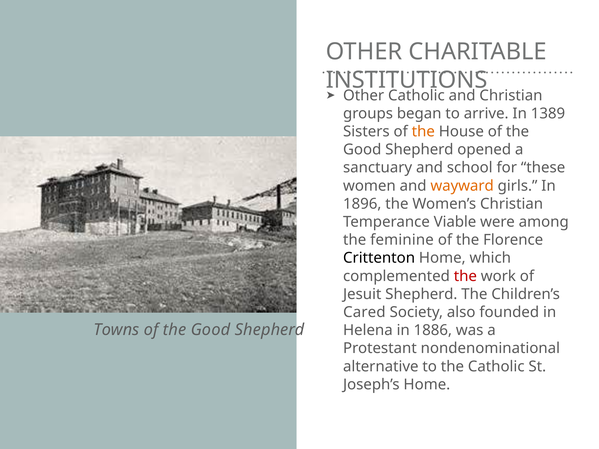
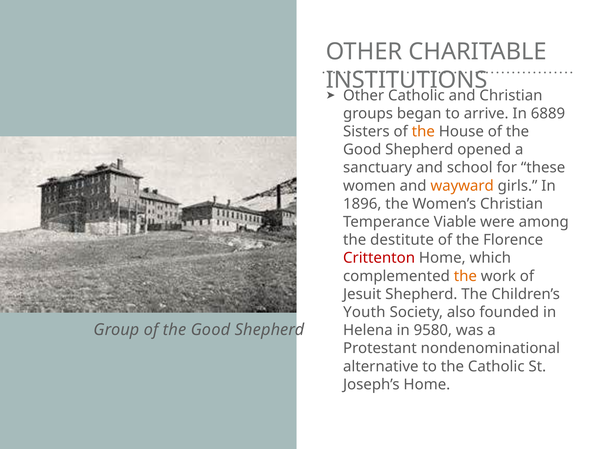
1389: 1389 -> 6889
feminine: feminine -> destitute
Crittenton colour: black -> red
the at (465, 276) colour: red -> orange
Cared: Cared -> Youth
Towns: Towns -> Group
1886: 1886 -> 9580
